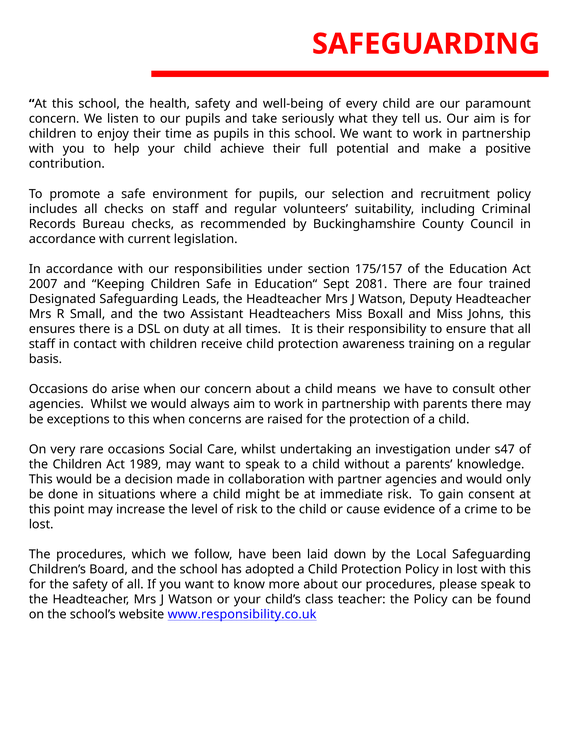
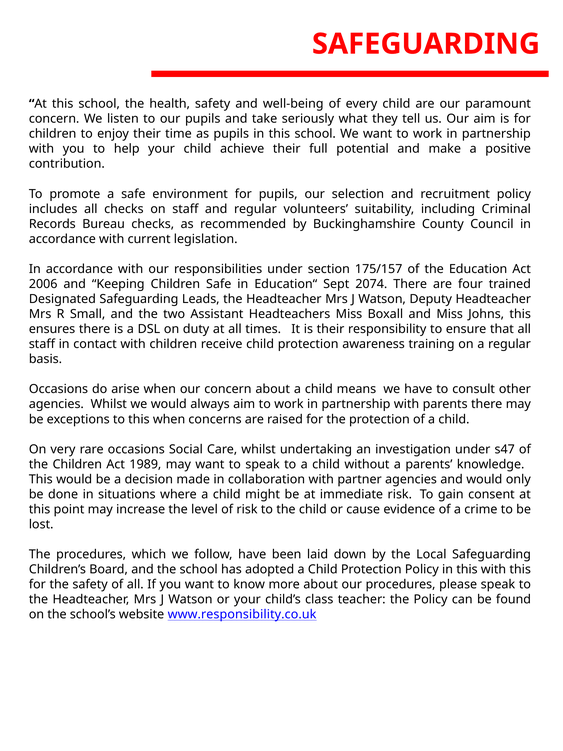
2007: 2007 -> 2006
2081: 2081 -> 2074
Policy in lost: lost -> this
